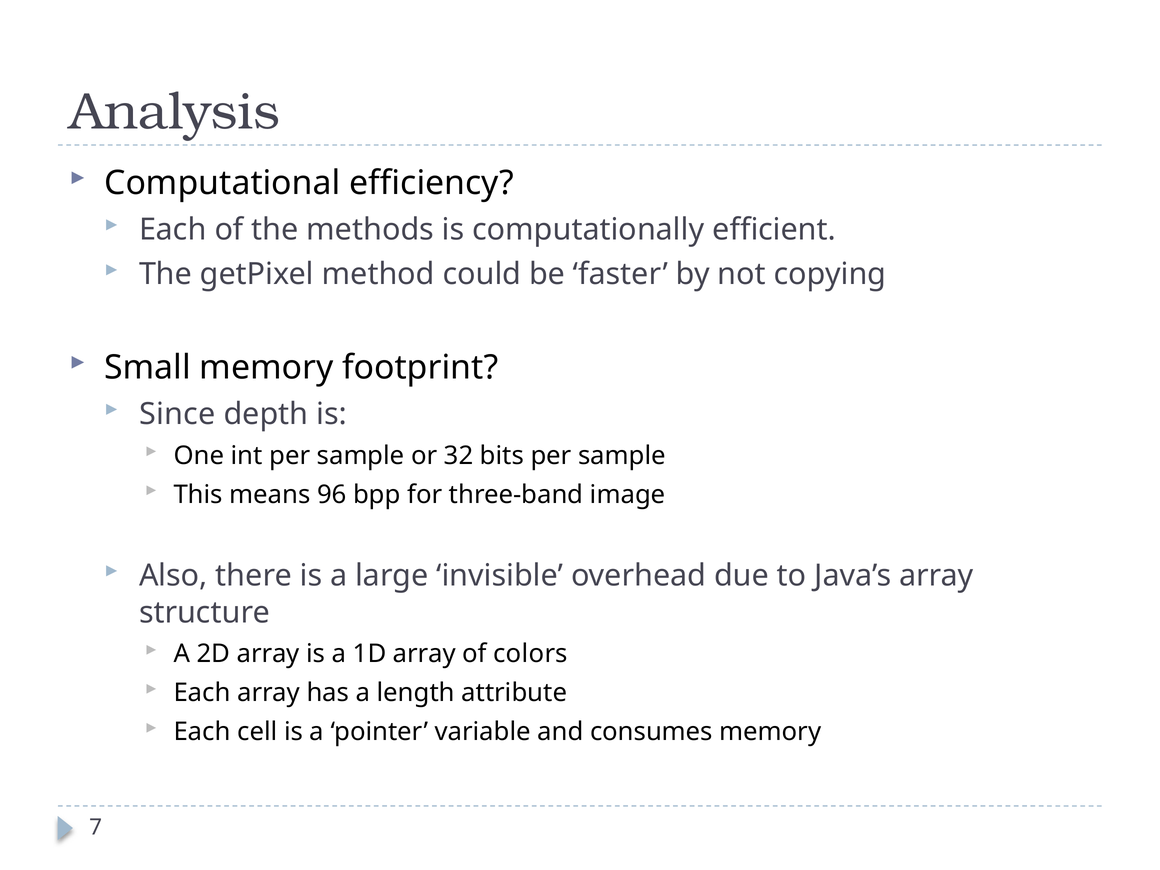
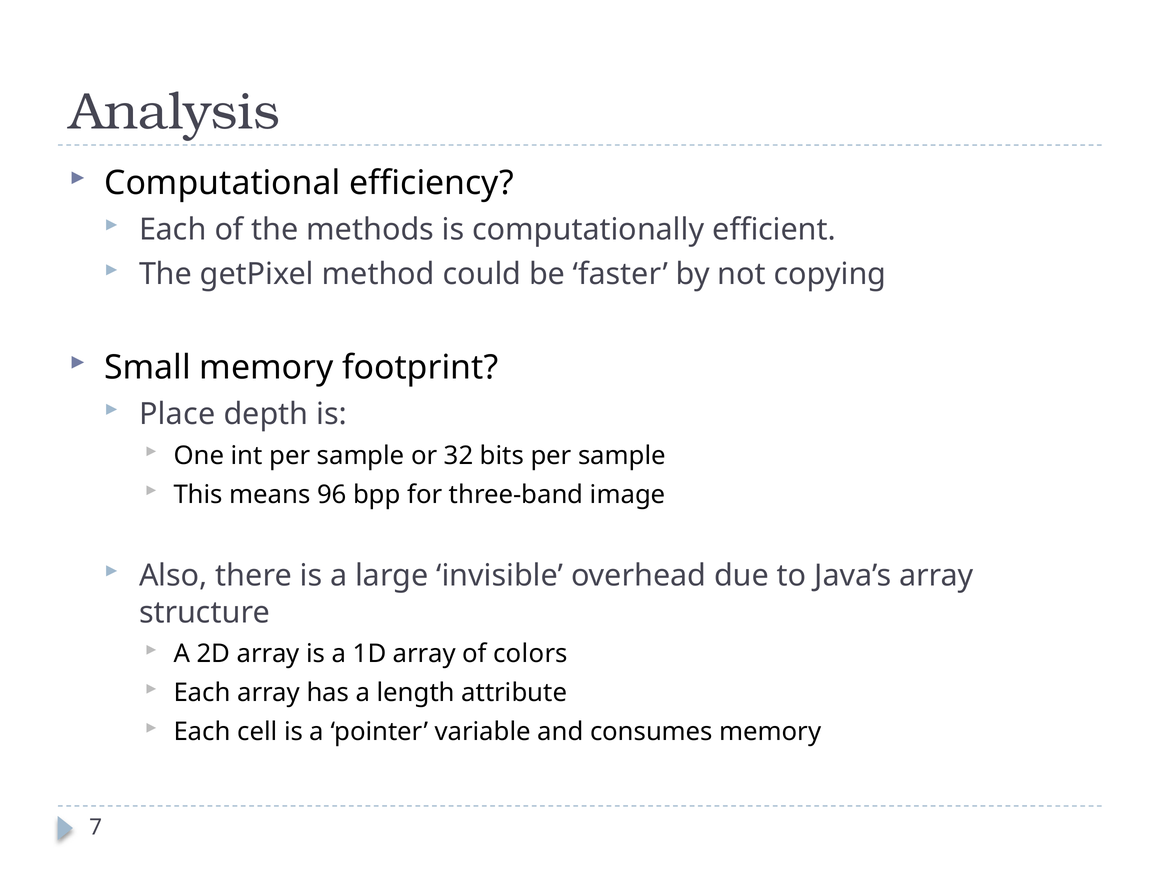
Since: Since -> Place
